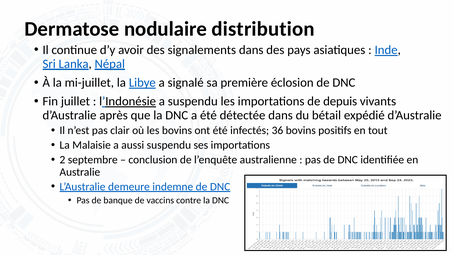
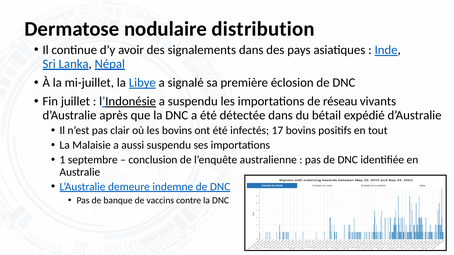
depuis: depuis -> réseau
36: 36 -> 17
2: 2 -> 1
